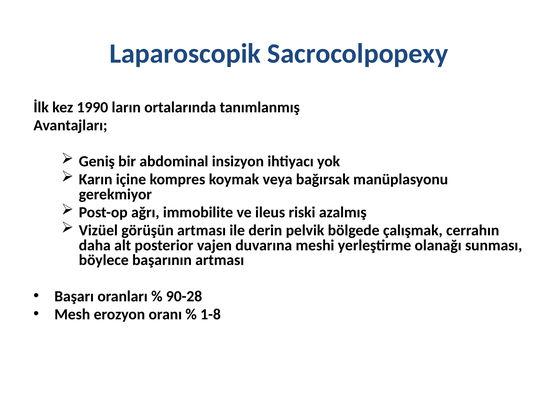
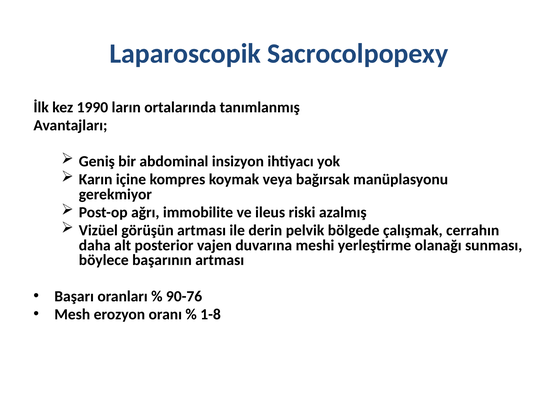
90-28: 90-28 -> 90-76
